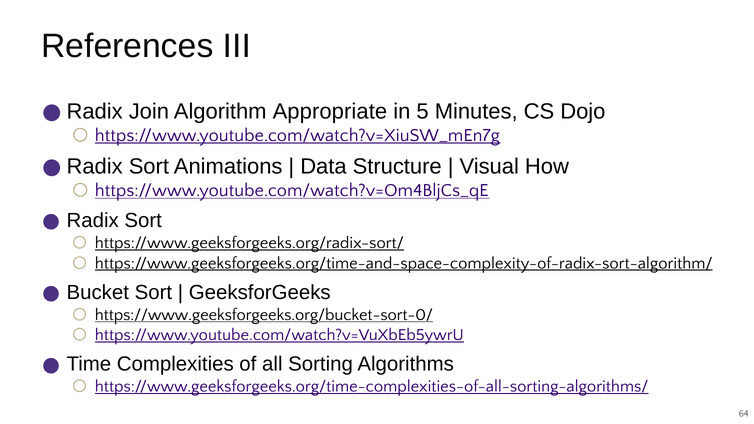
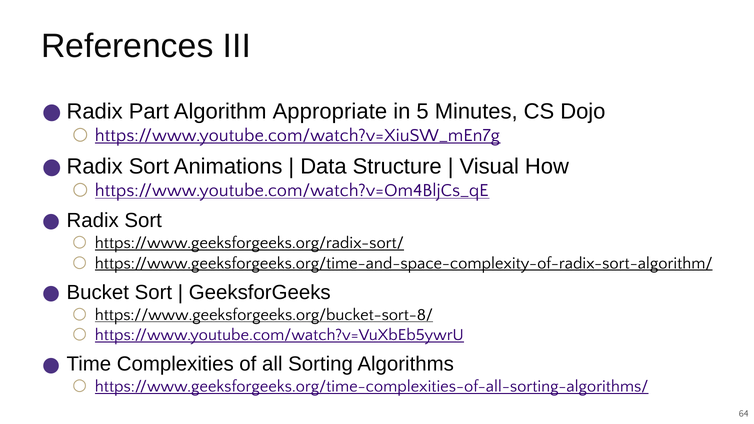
Join: Join -> Part
https://www.geeksforgeeks.org/bucket-sort-0/: https://www.geeksforgeeks.org/bucket-sort-0/ -> https://www.geeksforgeeks.org/bucket-sort-8/
